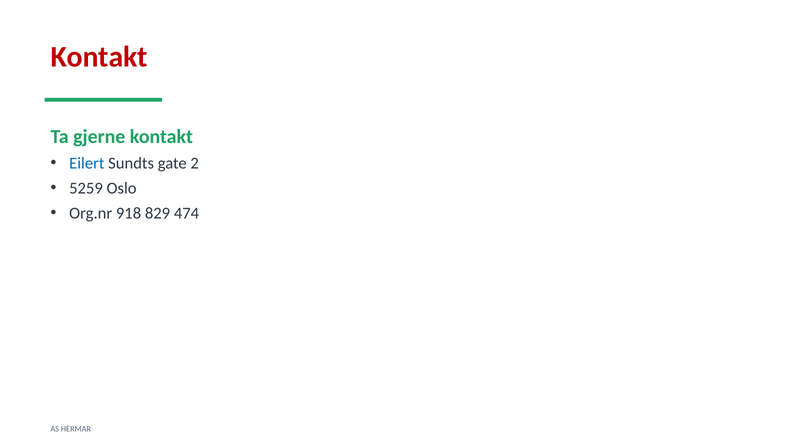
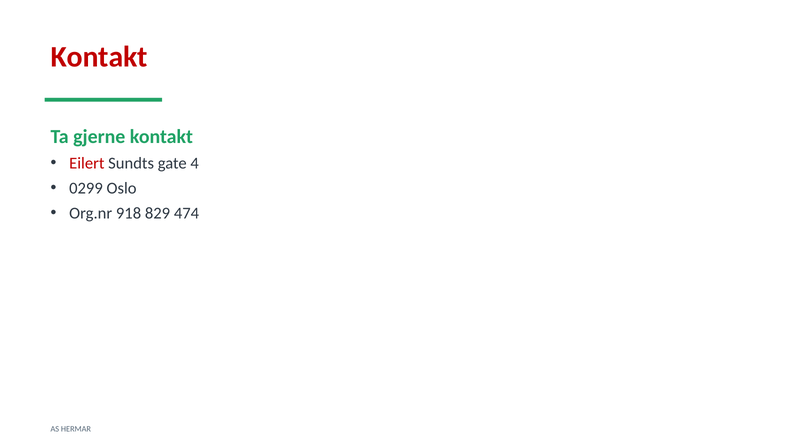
Eilert colour: blue -> red
2: 2 -> 4
5259: 5259 -> 0299
